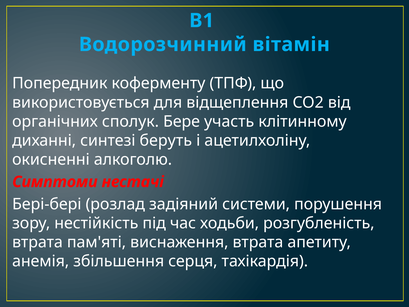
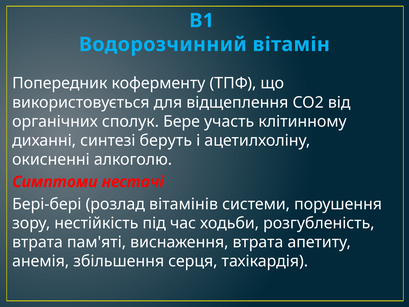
задіяний: задіяний -> вітамінів
